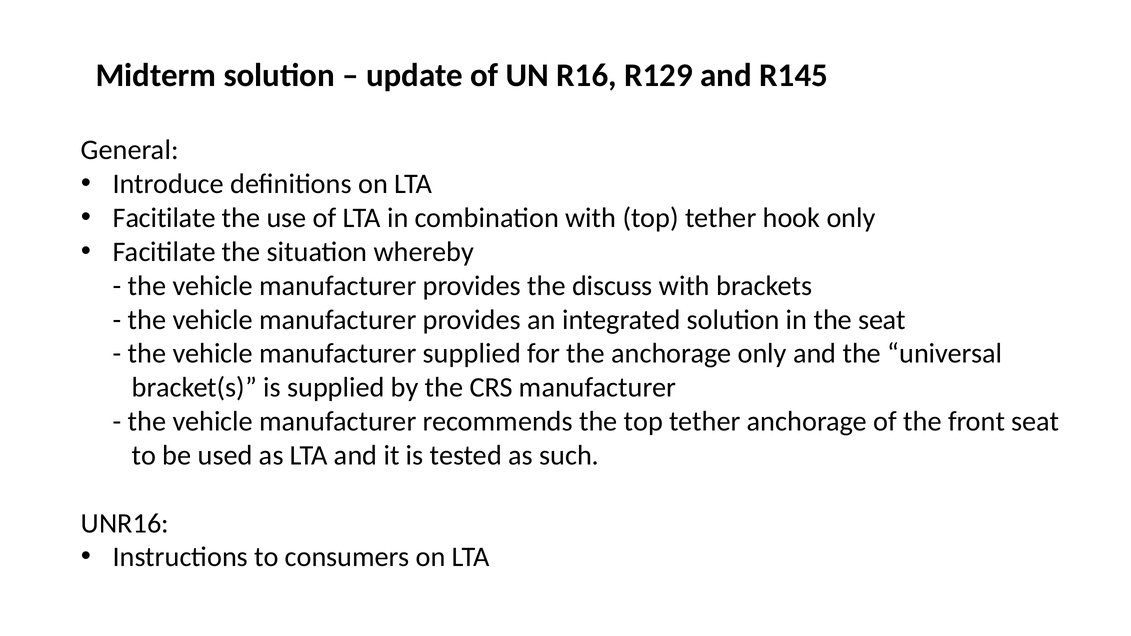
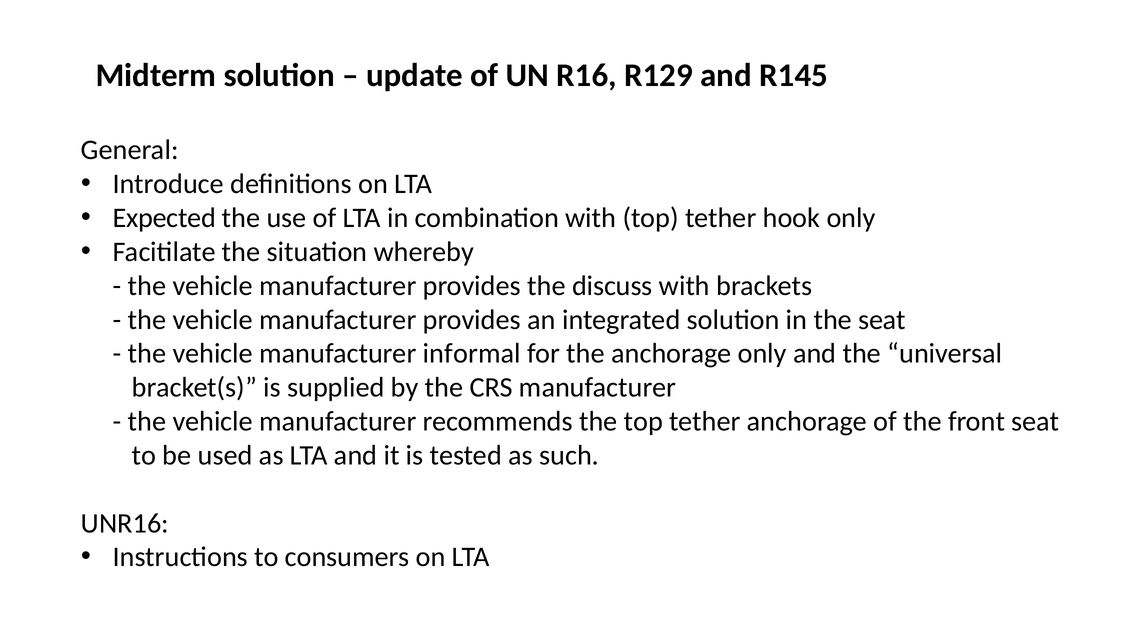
Facitilate at (164, 218): Facitilate -> Expected
manufacturer supplied: supplied -> informal
